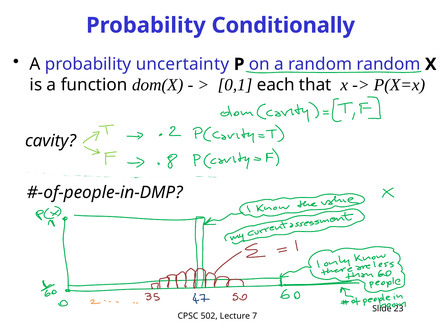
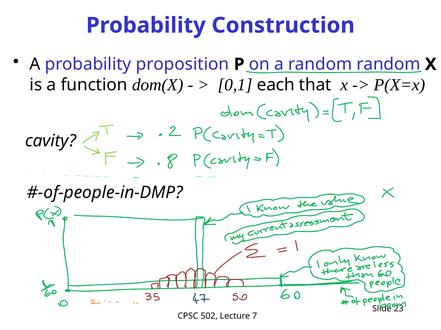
Conditionally: Conditionally -> Construction
uncertainty: uncertainty -> proposition
